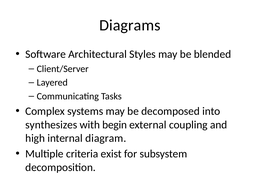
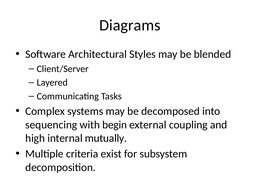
synthesizes: synthesizes -> sequencing
diagram: diagram -> mutually
